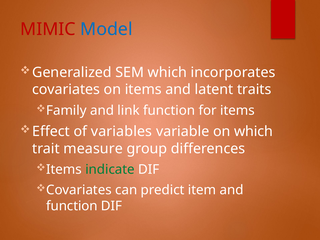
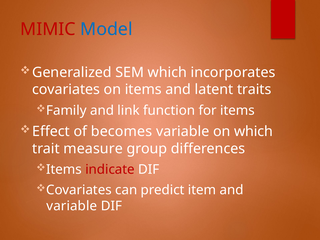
variables: variables -> becomes
indicate colour: green -> red
function at (72, 206): function -> variable
